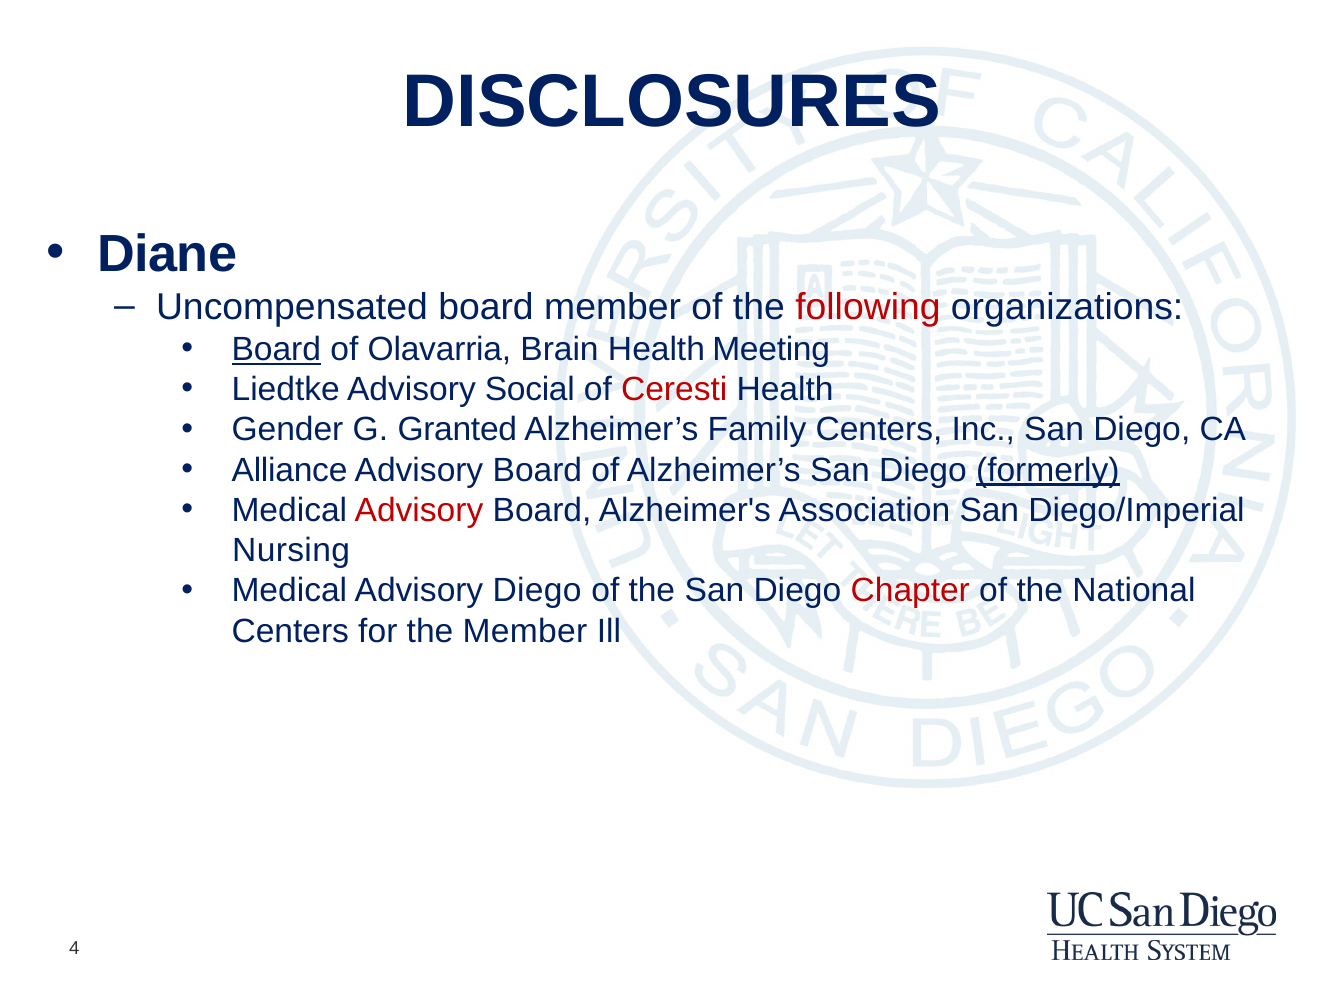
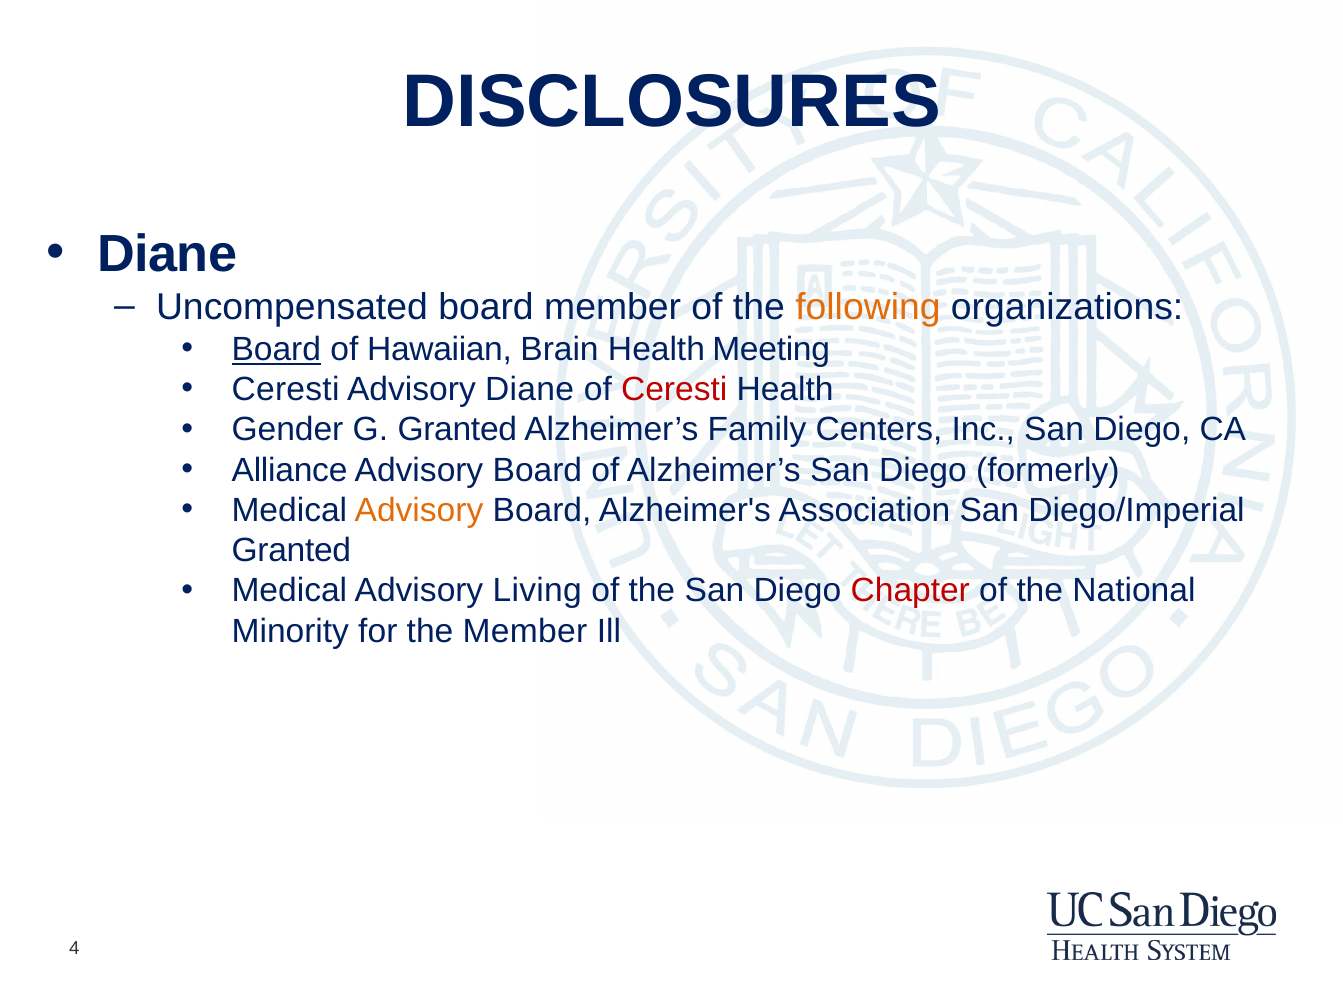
following colour: red -> orange
Olavarria: Olavarria -> Hawaiian
Liedtke at (286, 390): Liedtke -> Ceresti
Advisory Social: Social -> Diane
formerly underline: present -> none
Advisory at (419, 510) colour: red -> orange
Nursing at (291, 551): Nursing -> Granted
Advisory Diego: Diego -> Living
Centers at (290, 631): Centers -> Minority
